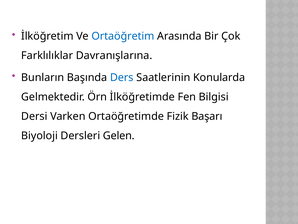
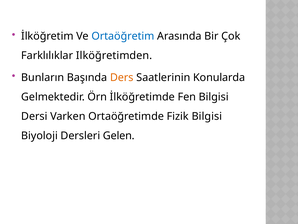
Davranışlarına: Davranışlarına -> Ilköğretimden
Ders colour: blue -> orange
Fizik Başarı: Başarı -> Bilgisi
